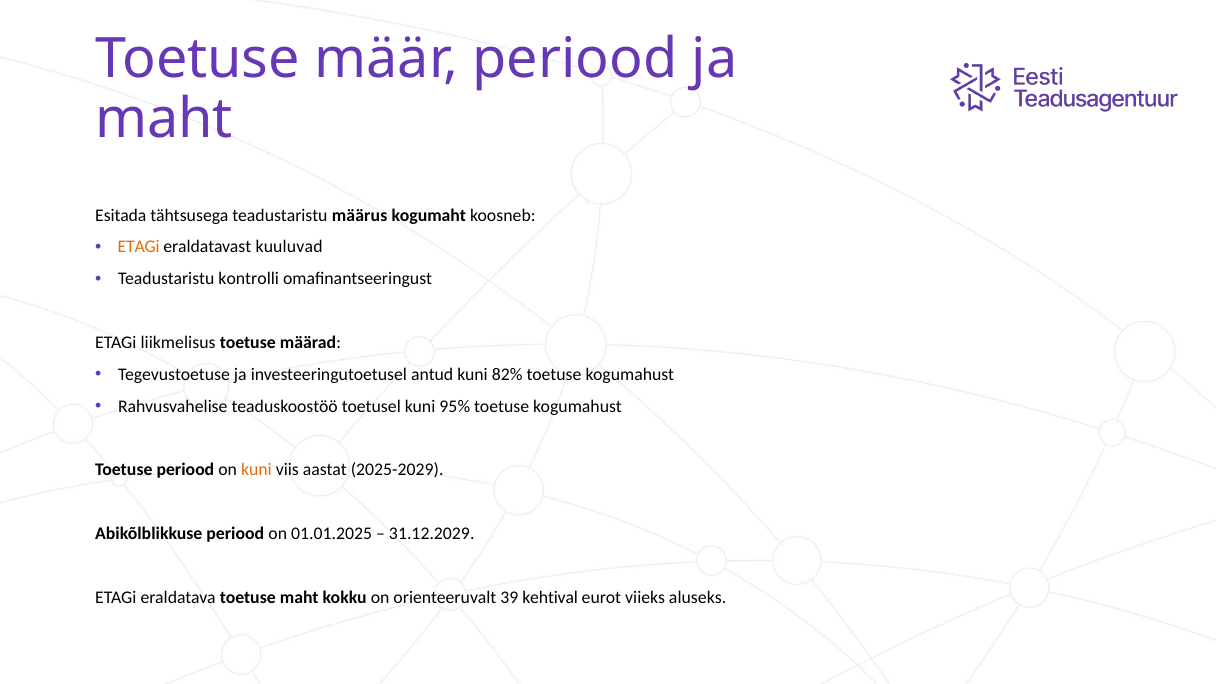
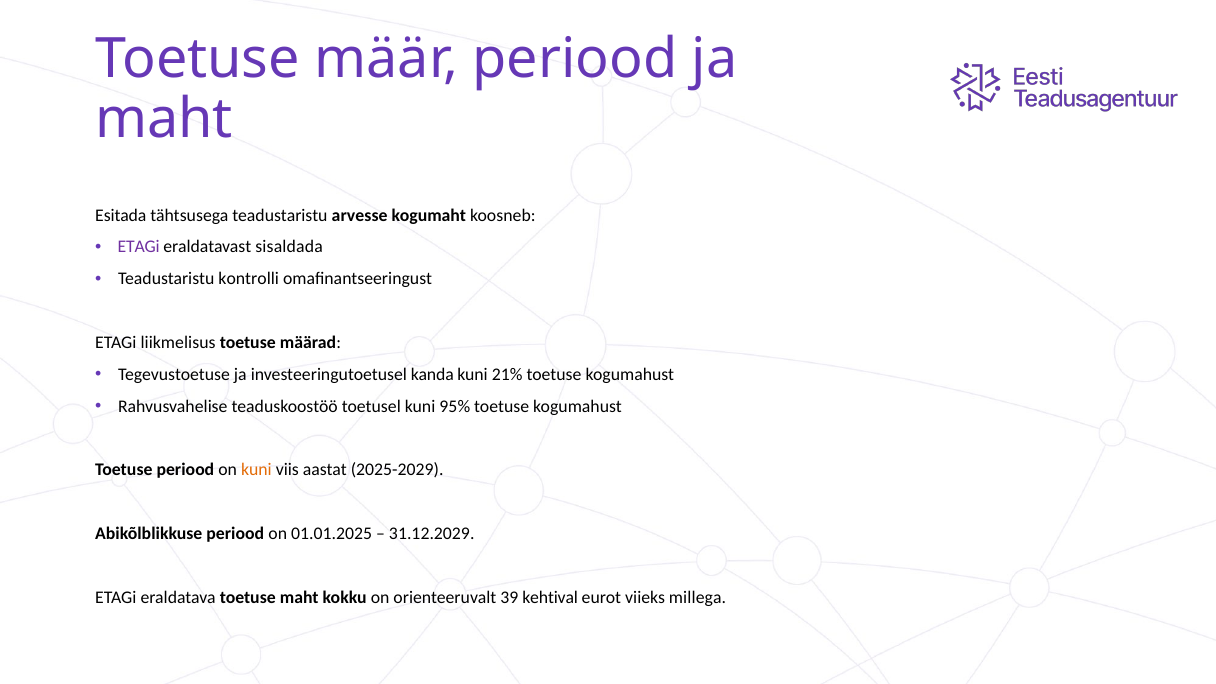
määrus: määrus -> arvesse
ETAGi at (139, 247) colour: orange -> purple
kuuluvad: kuuluvad -> sisaldada
antud: antud -> kanda
82%: 82% -> 21%
aluseks: aluseks -> millega
